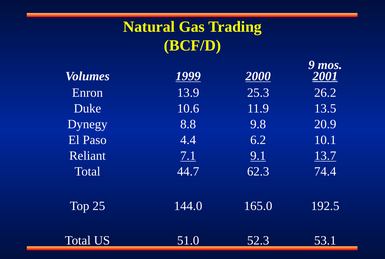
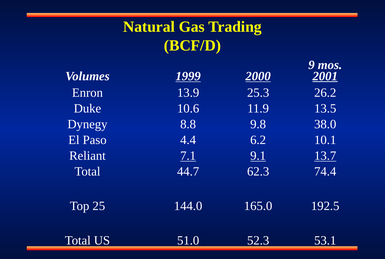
20.9: 20.9 -> 38.0
